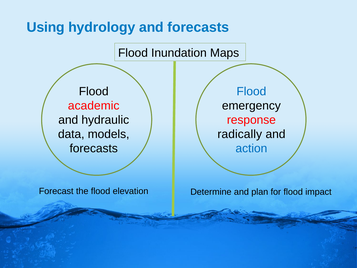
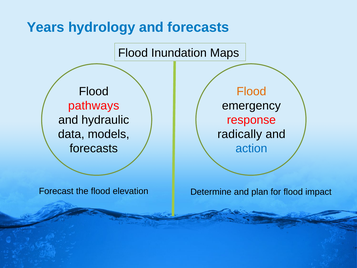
Using: Using -> Years
Flood at (251, 91) colour: blue -> orange
academic: academic -> pathways
